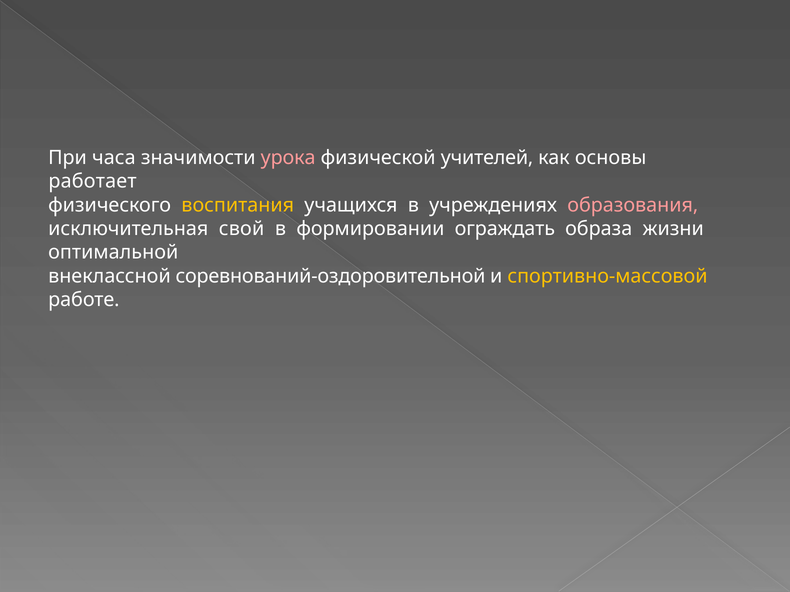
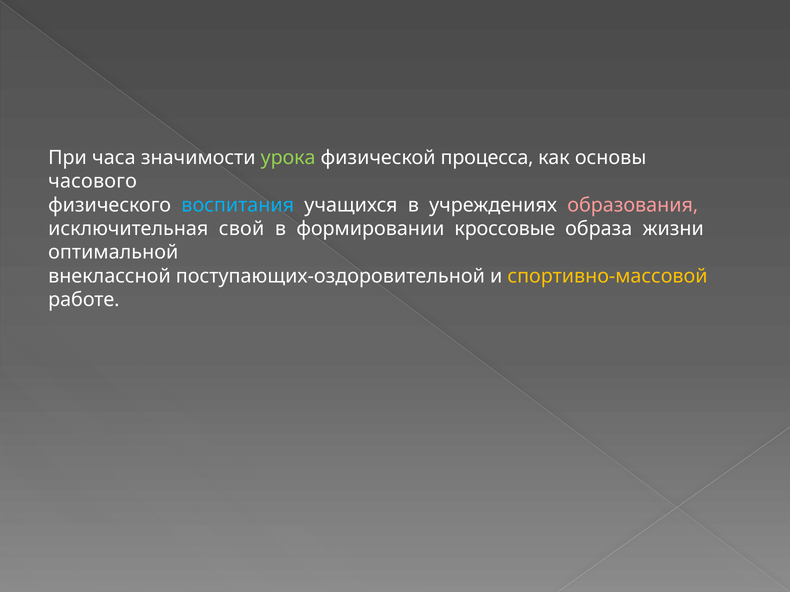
урока colour: pink -> light green
учителей: учителей -> процесса
работает: работает -> часового
воспитания colour: yellow -> light blue
ограждать: ограждать -> кроссовые
соревнований-оздоровительной: соревнований-оздоровительной -> поступающих-оздоровительной
